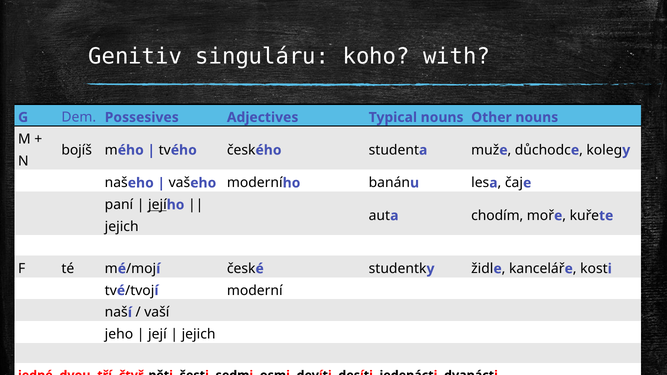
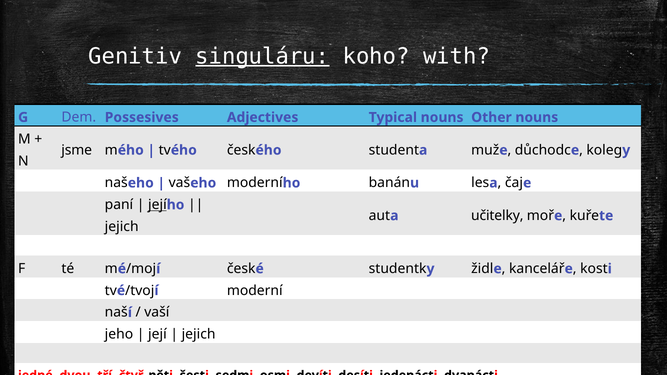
singuláru underline: none -> present
bojíš: bojíš -> jsme
chodím: chodím -> učitelky
